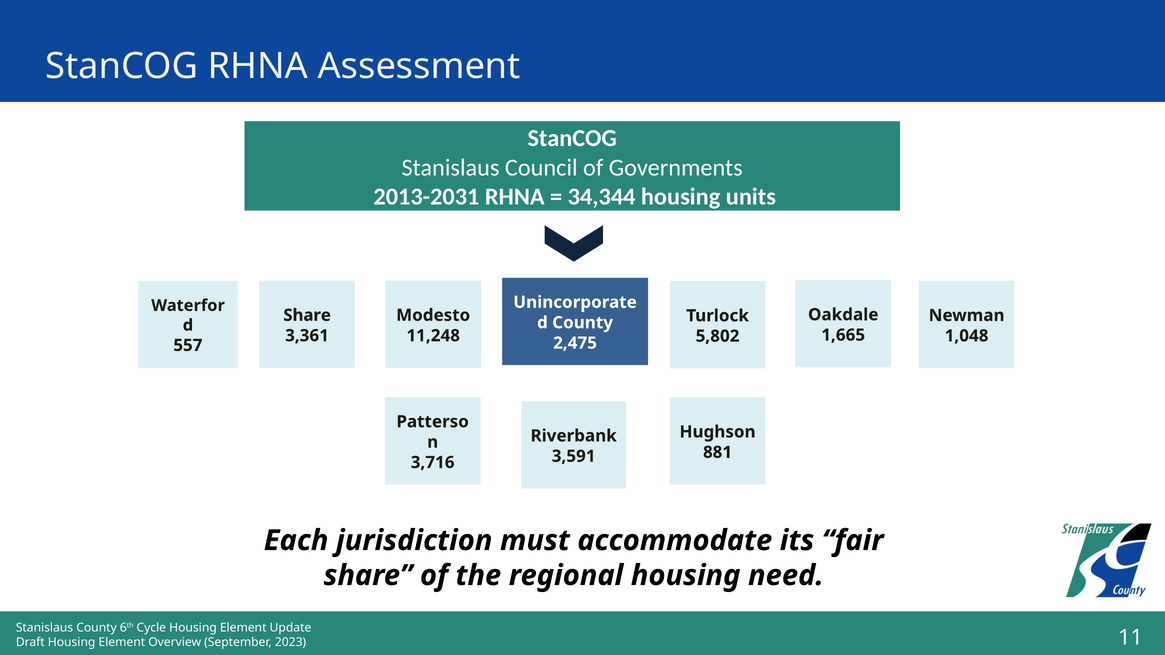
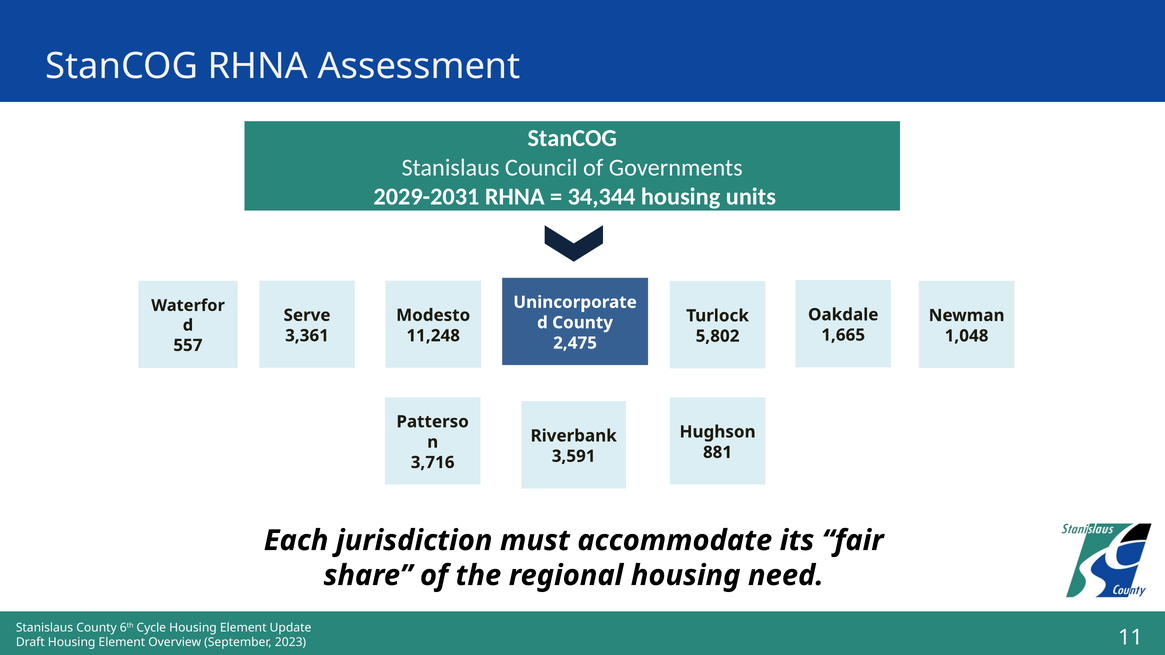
2013-2031: 2013-2031 -> 2029-2031
Share at (307, 315): Share -> Serve
